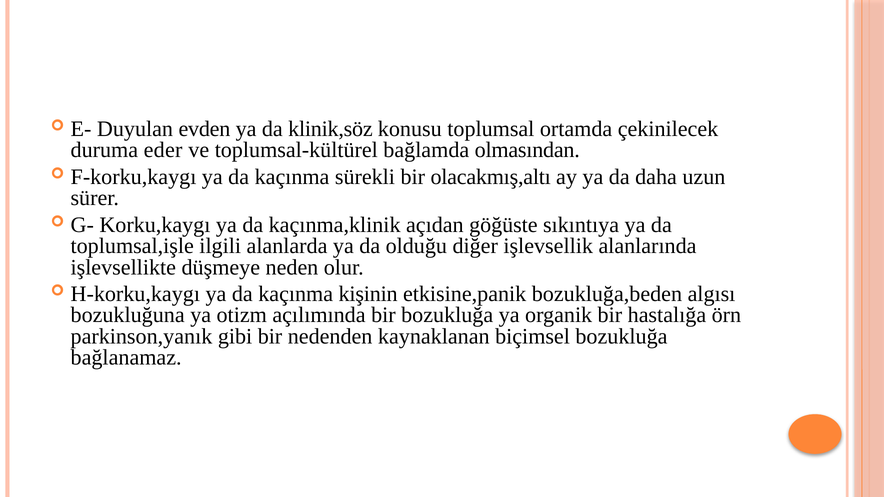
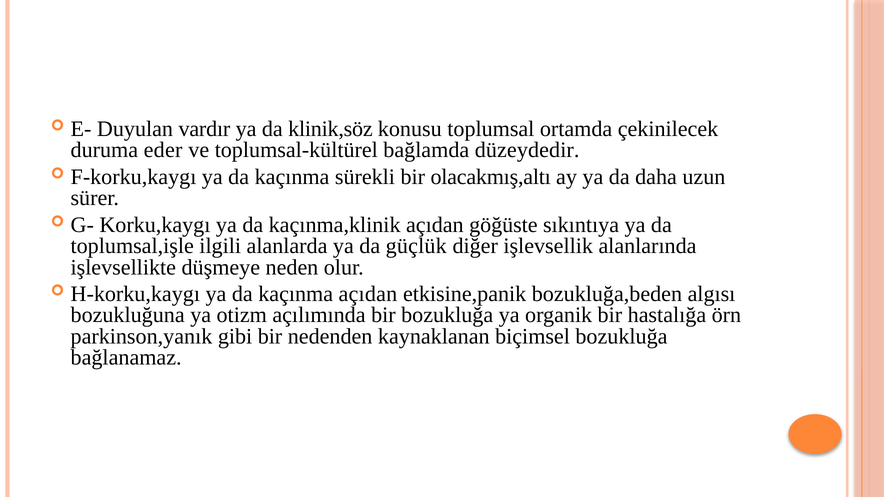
evden: evden -> vardır
olmasından: olmasından -> düzeydedir
olduğu: olduğu -> güçlük
kaçınma kişinin: kişinin -> açıdan
